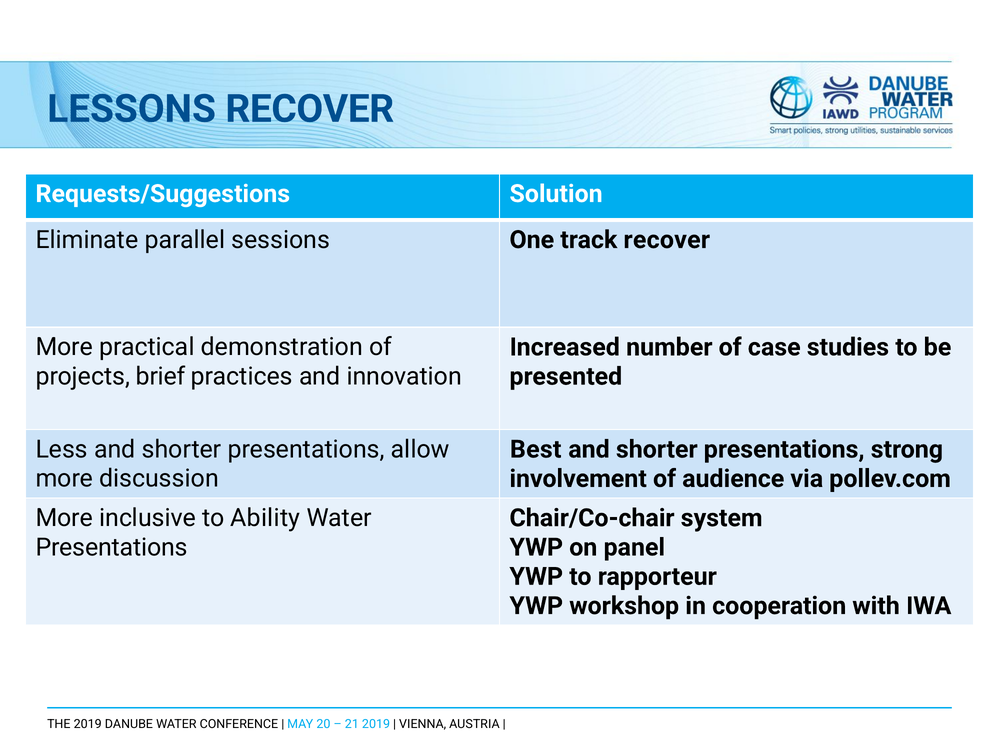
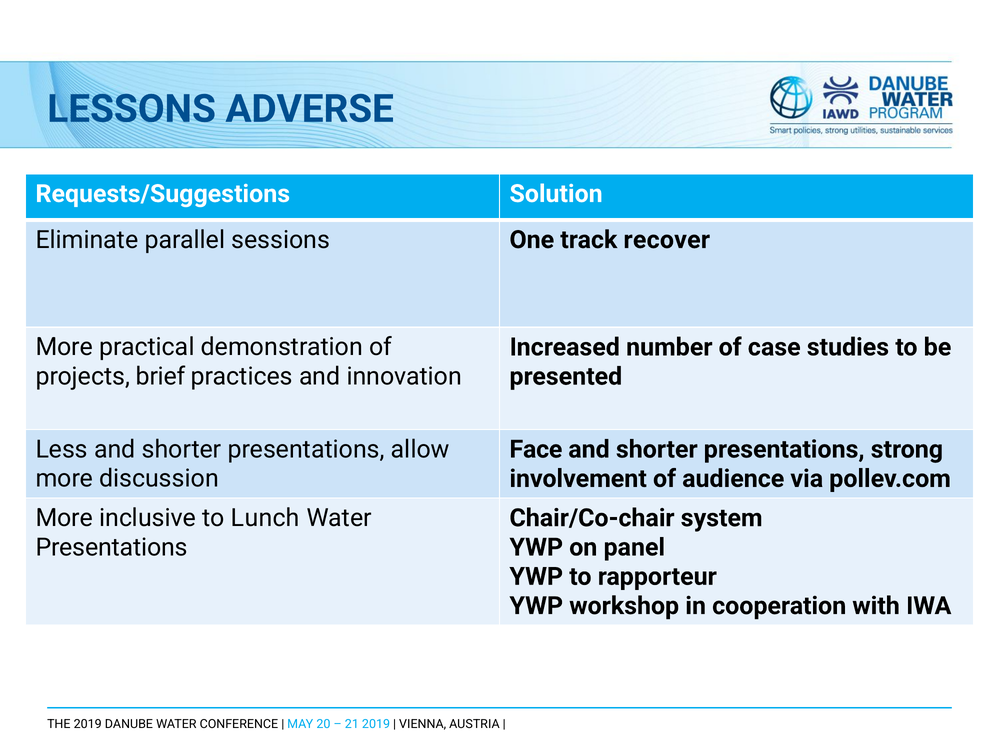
LESSONS RECOVER: RECOVER -> ADVERSE
Best: Best -> Face
Ability: Ability -> Lunch
